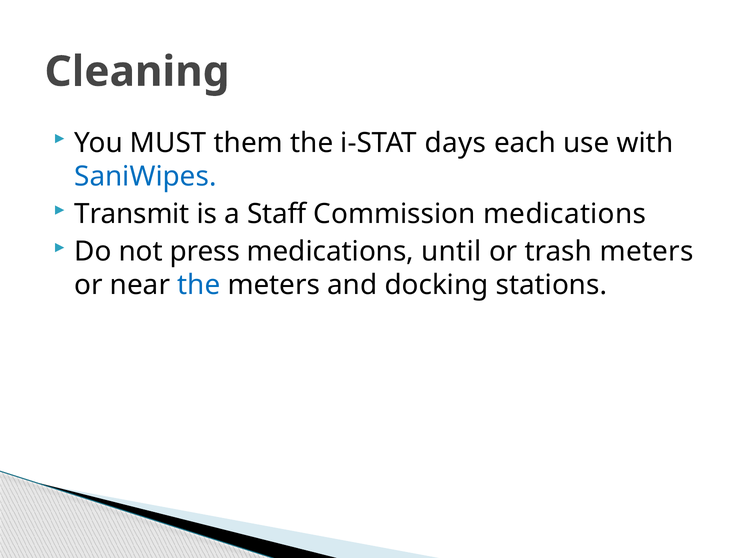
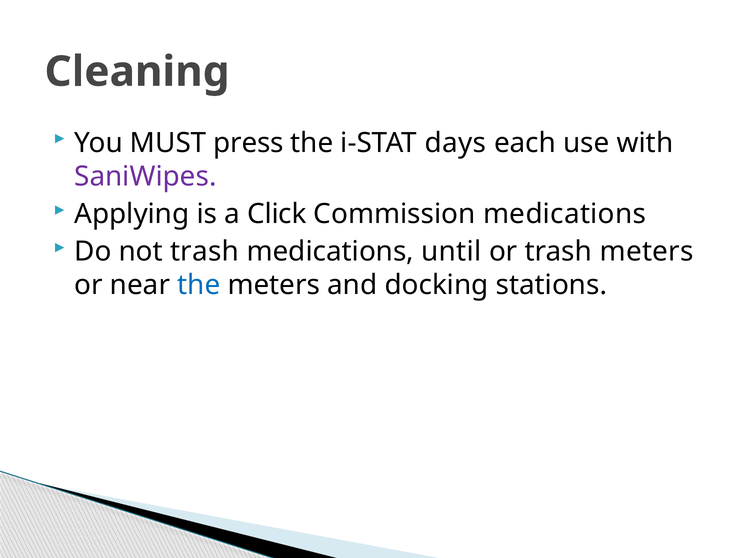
them: them -> press
SaniWipes colour: blue -> purple
Transmit: Transmit -> Applying
Staff: Staff -> Click
not press: press -> trash
